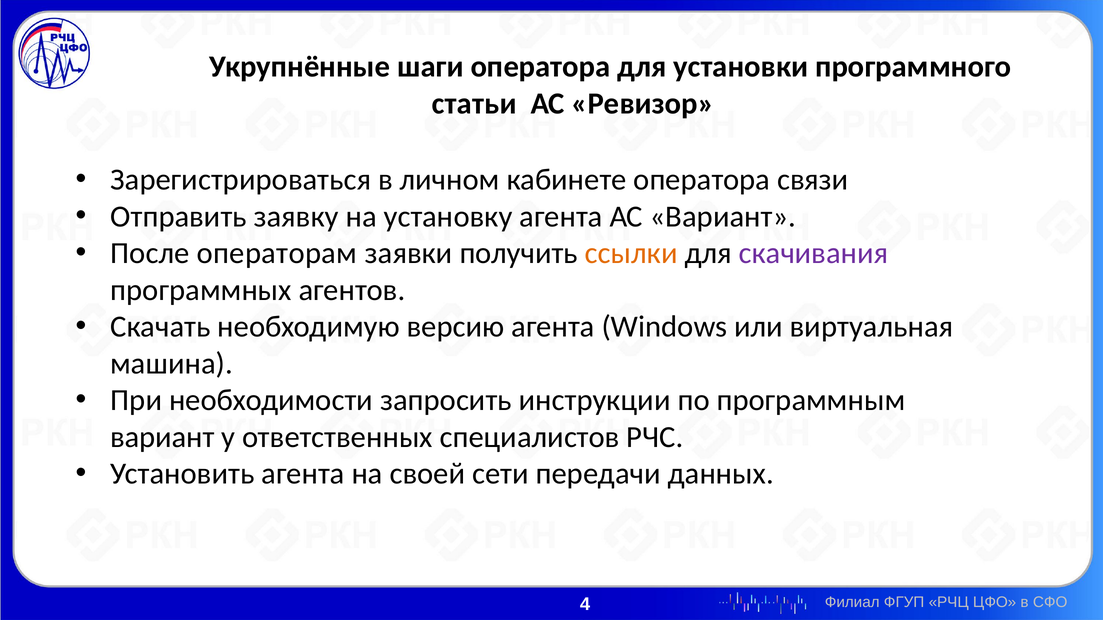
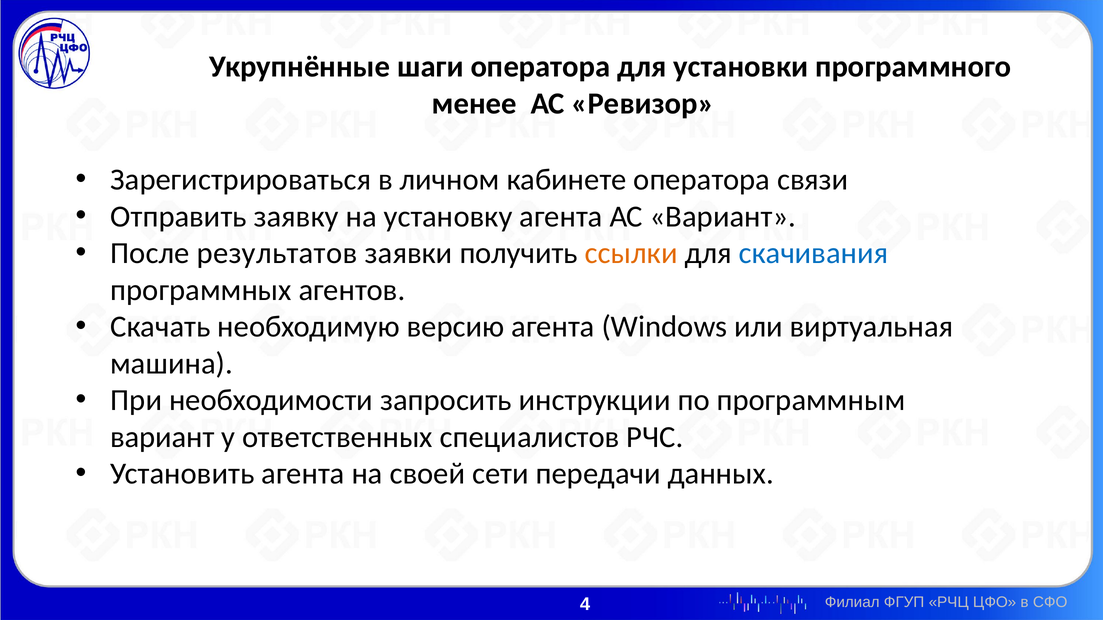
статьи: статьи -> менее
операторам: операторам -> результатов
скачивания colour: purple -> blue
